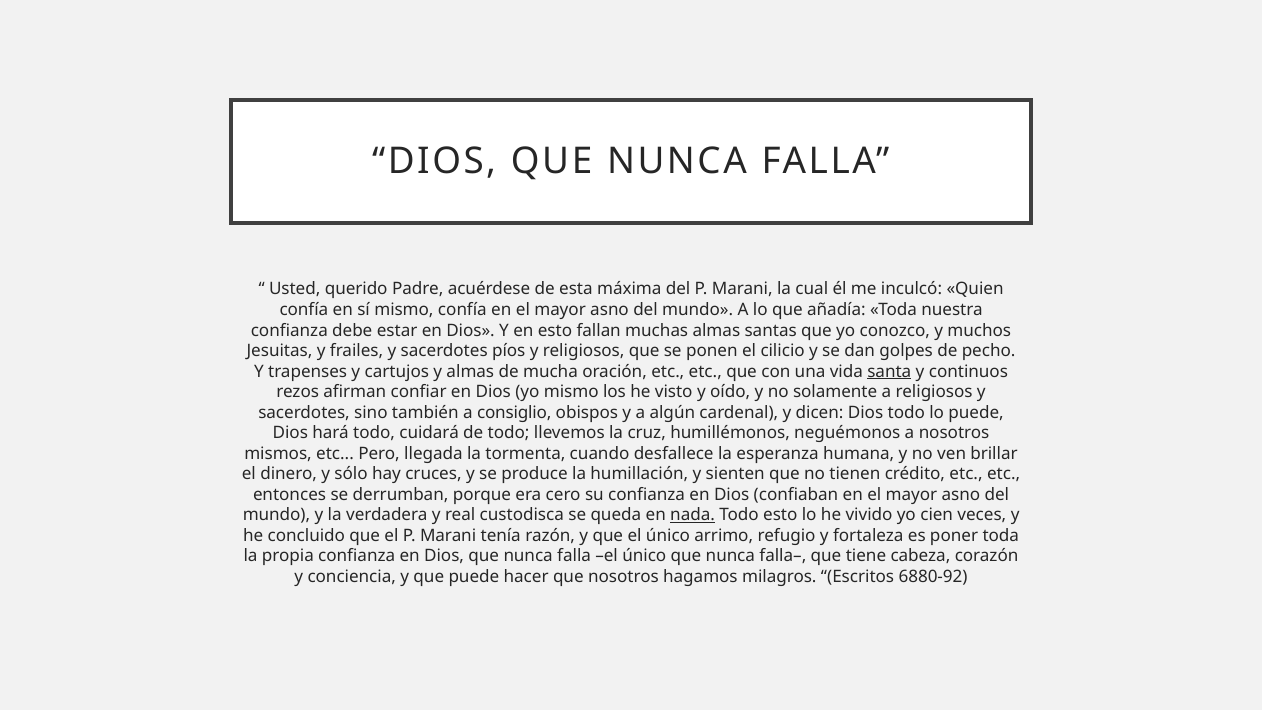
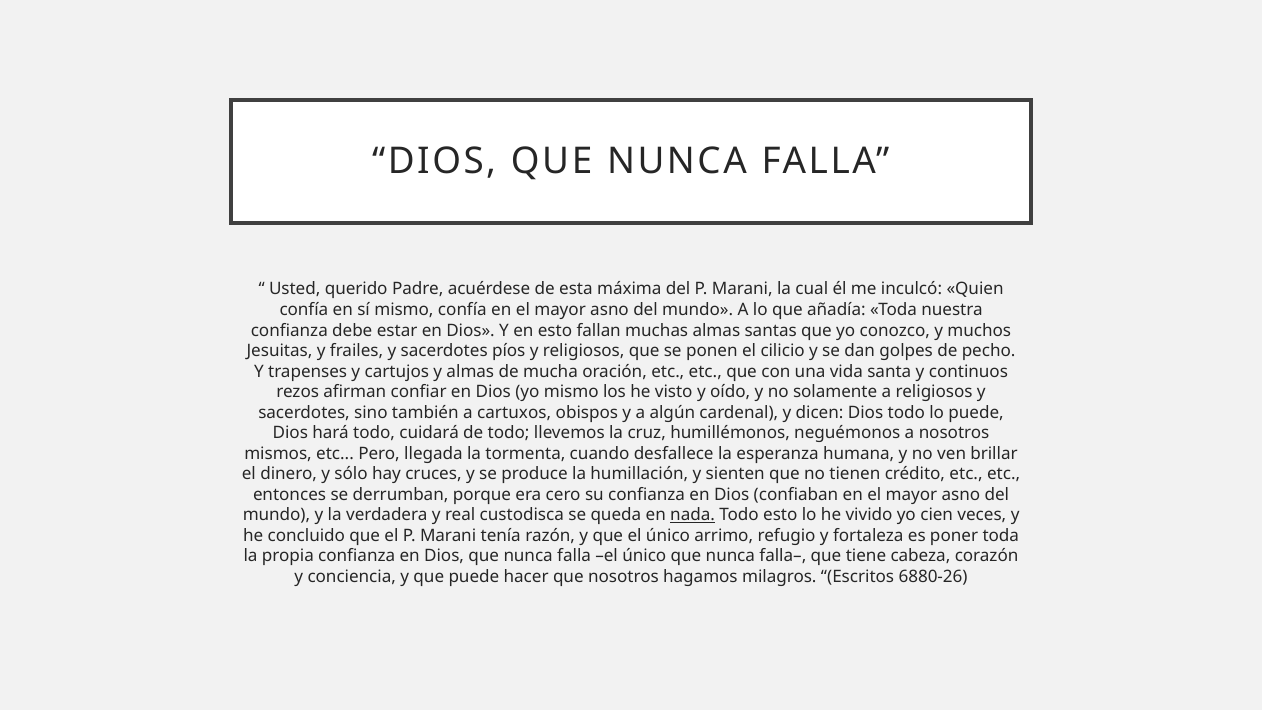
santa underline: present -> none
consiglio: consiglio -> cartuxos
6880-92: 6880-92 -> 6880-26
